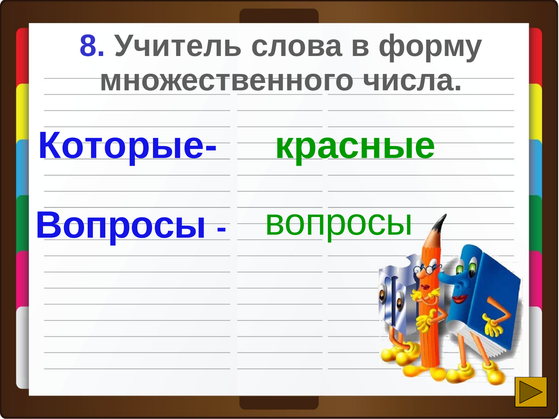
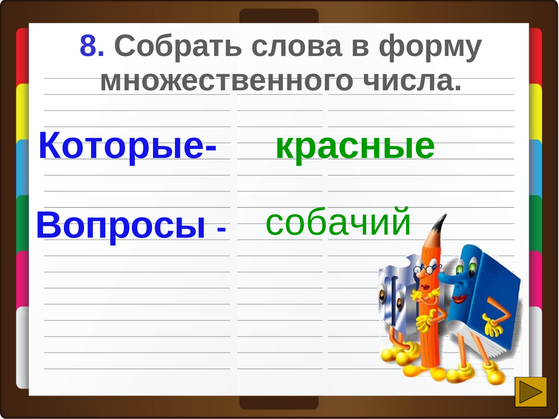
Учитель: Учитель -> Собрать
вопросы at (339, 223): вопросы -> собачий
